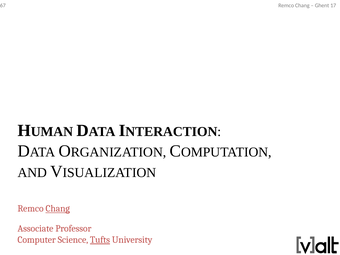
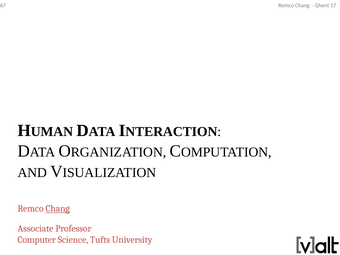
Tufts underline: present -> none
